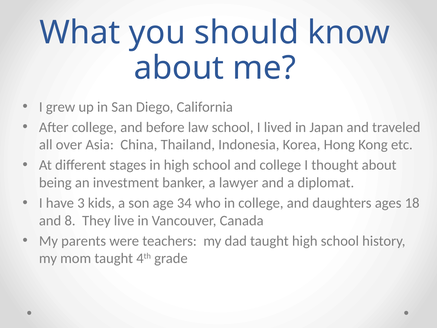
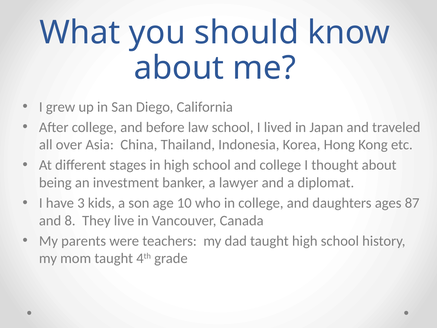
34: 34 -> 10
18: 18 -> 87
